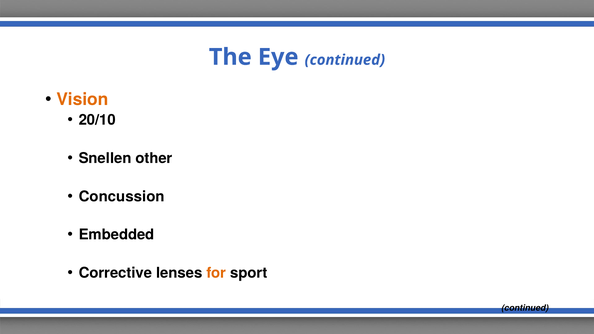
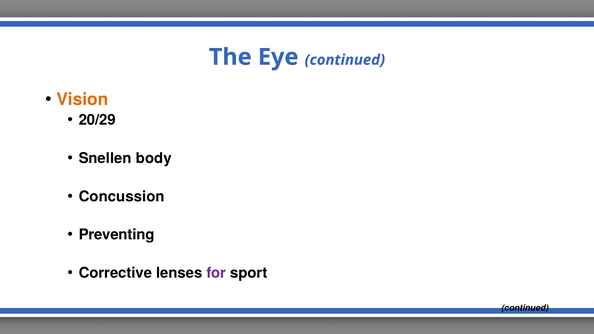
20/10: 20/10 -> 20/29
other: other -> body
Embedded: Embedded -> Preventing
for colour: orange -> purple
